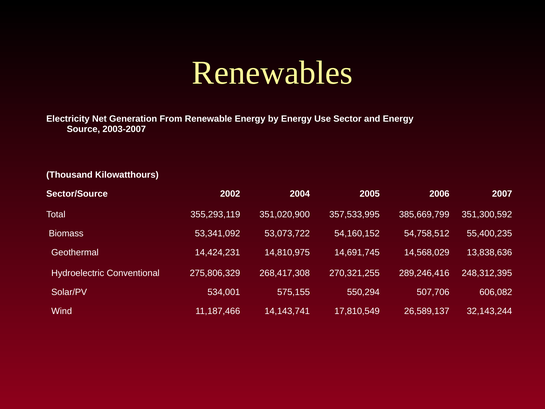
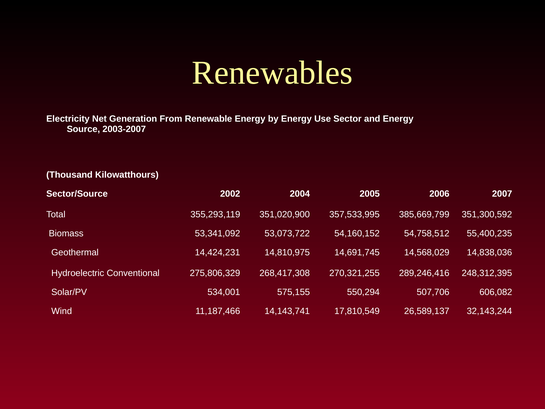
13,838,636: 13,838,636 -> 14,838,036
